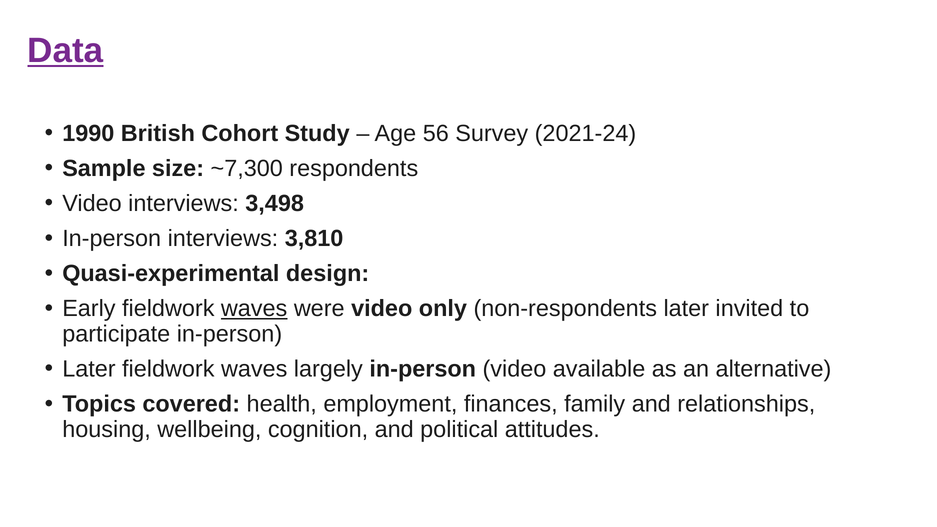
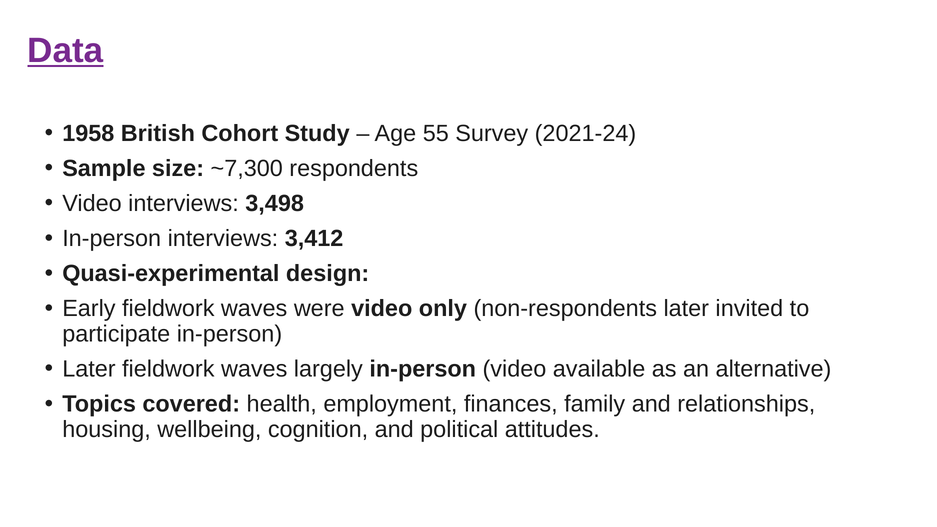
1990: 1990 -> 1958
56: 56 -> 55
3,810: 3,810 -> 3,412
waves at (254, 309) underline: present -> none
